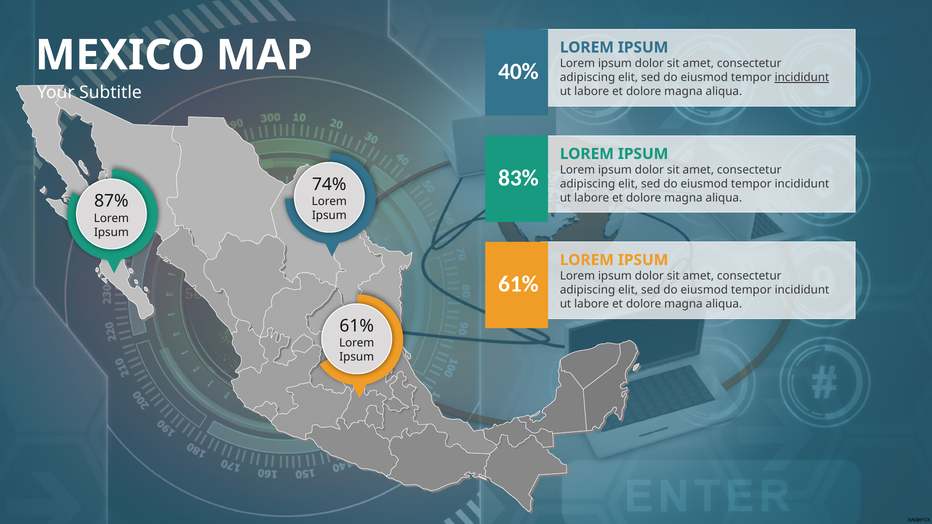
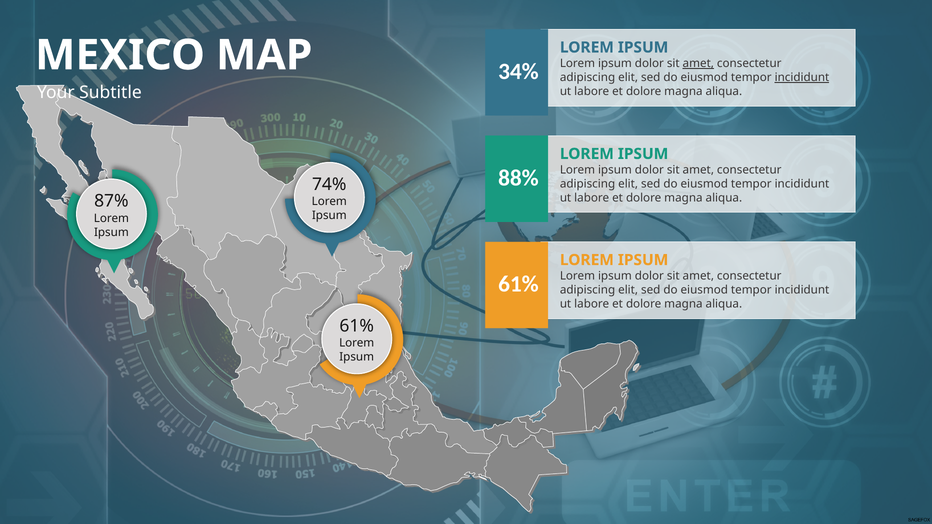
amet at (698, 63) underline: none -> present
40%: 40% -> 34%
83%: 83% -> 88%
